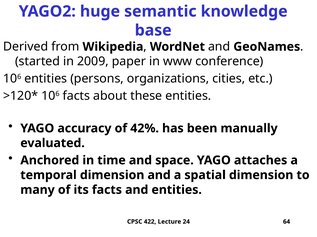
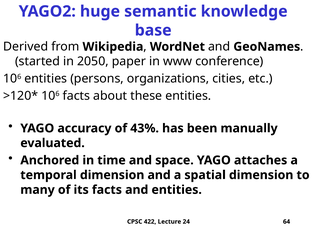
2009: 2009 -> 2050
42%: 42% -> 43%
